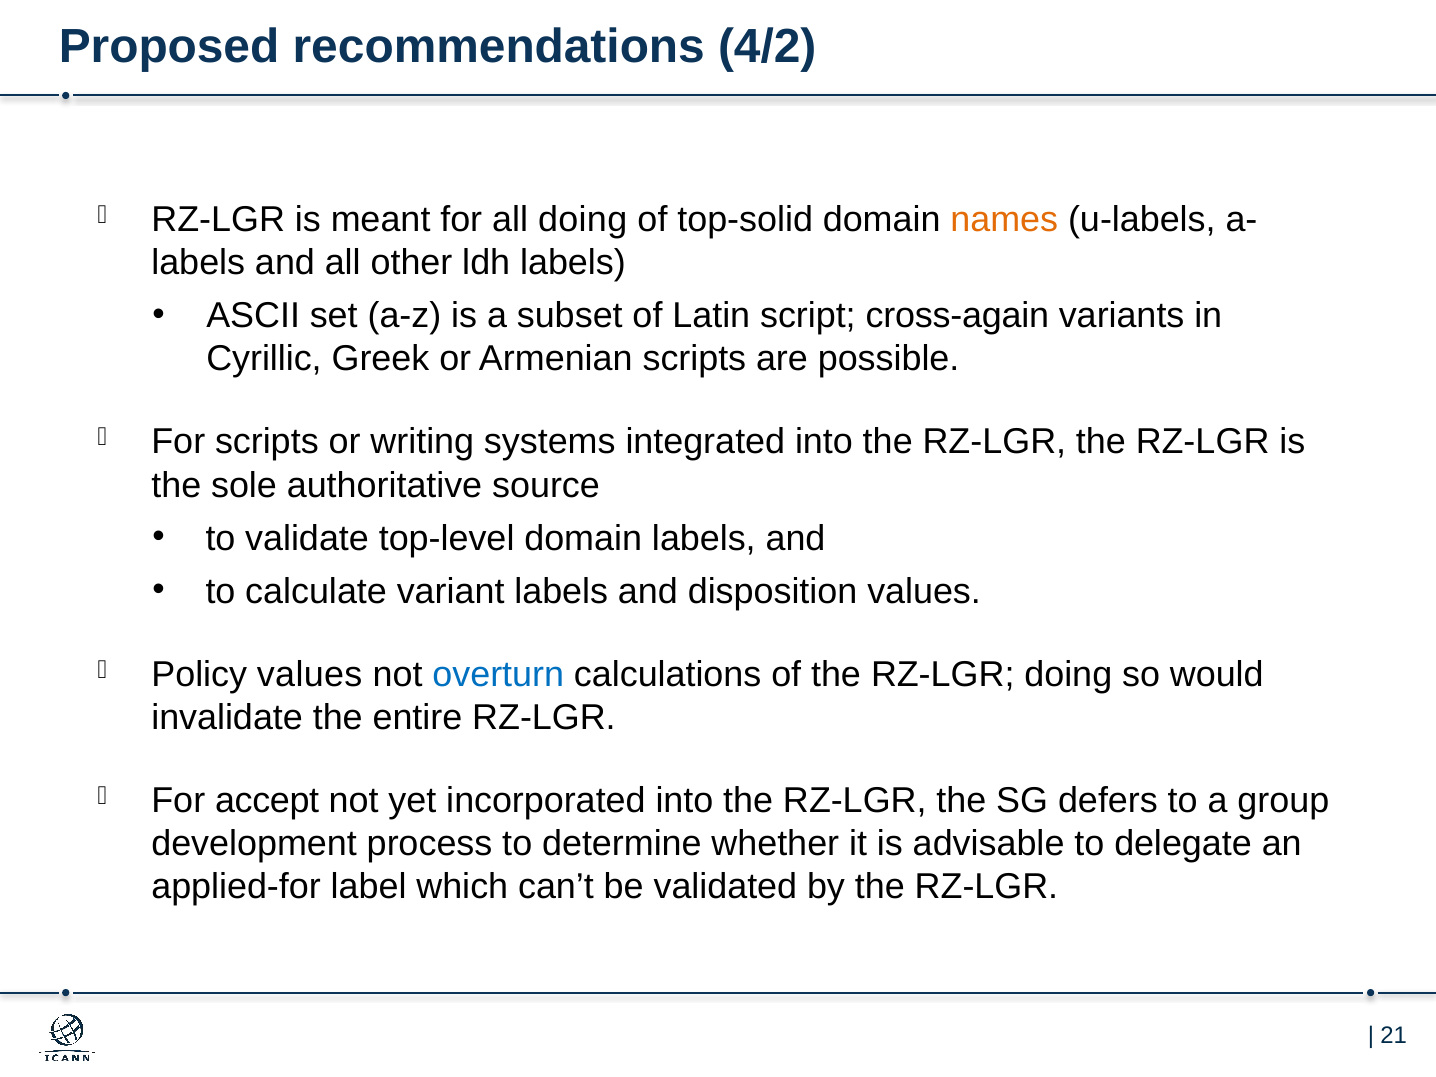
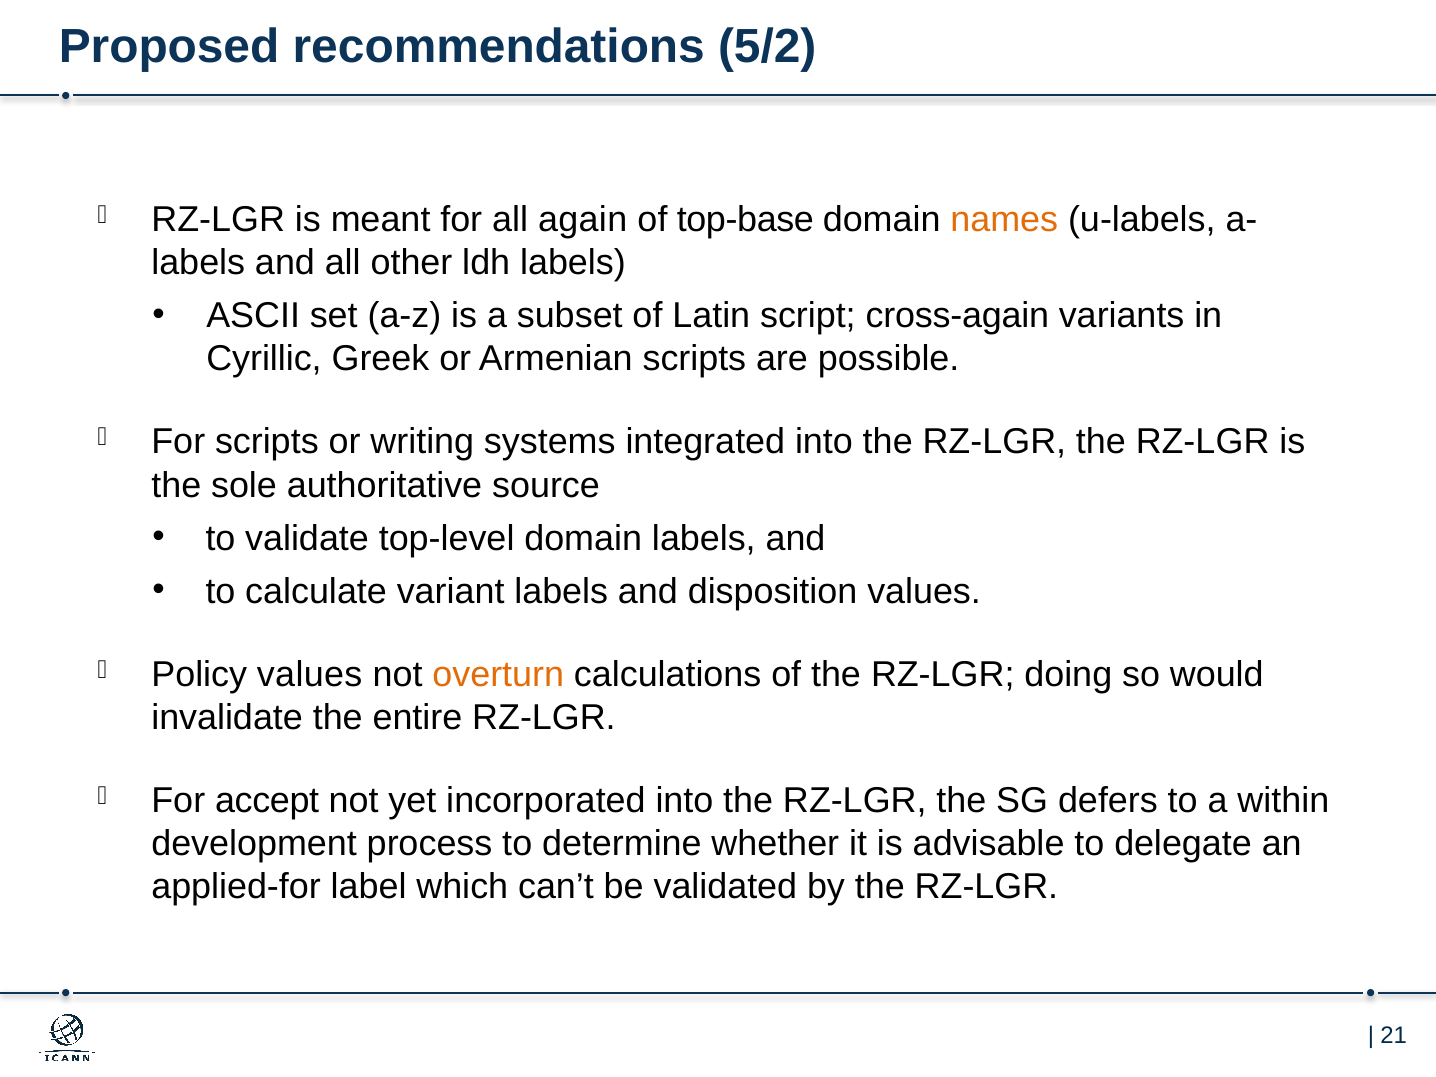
4/2: 4/2 -> 5/2
all doing: doing -> again
top-solid: top-solid -> top-base
overturn colour: blue -> orange
group: group -> within
